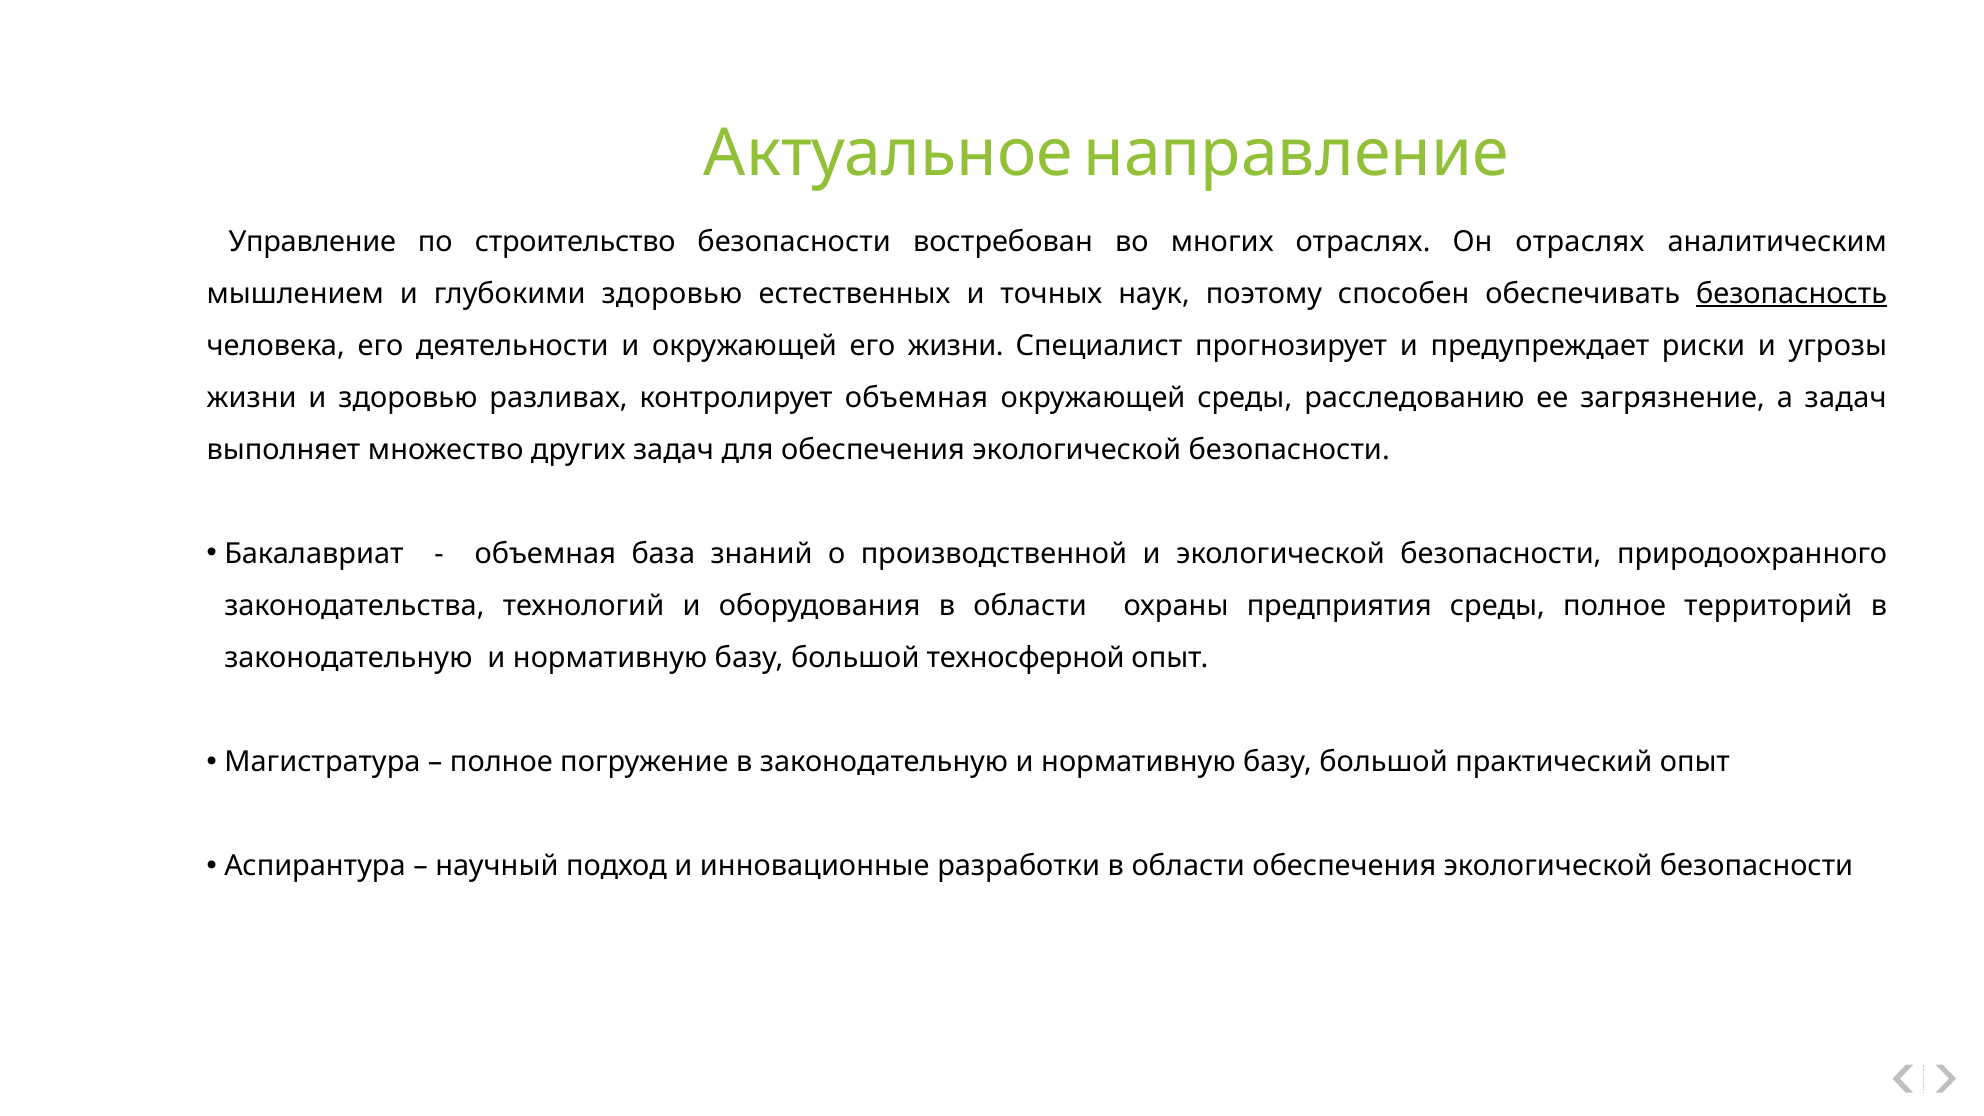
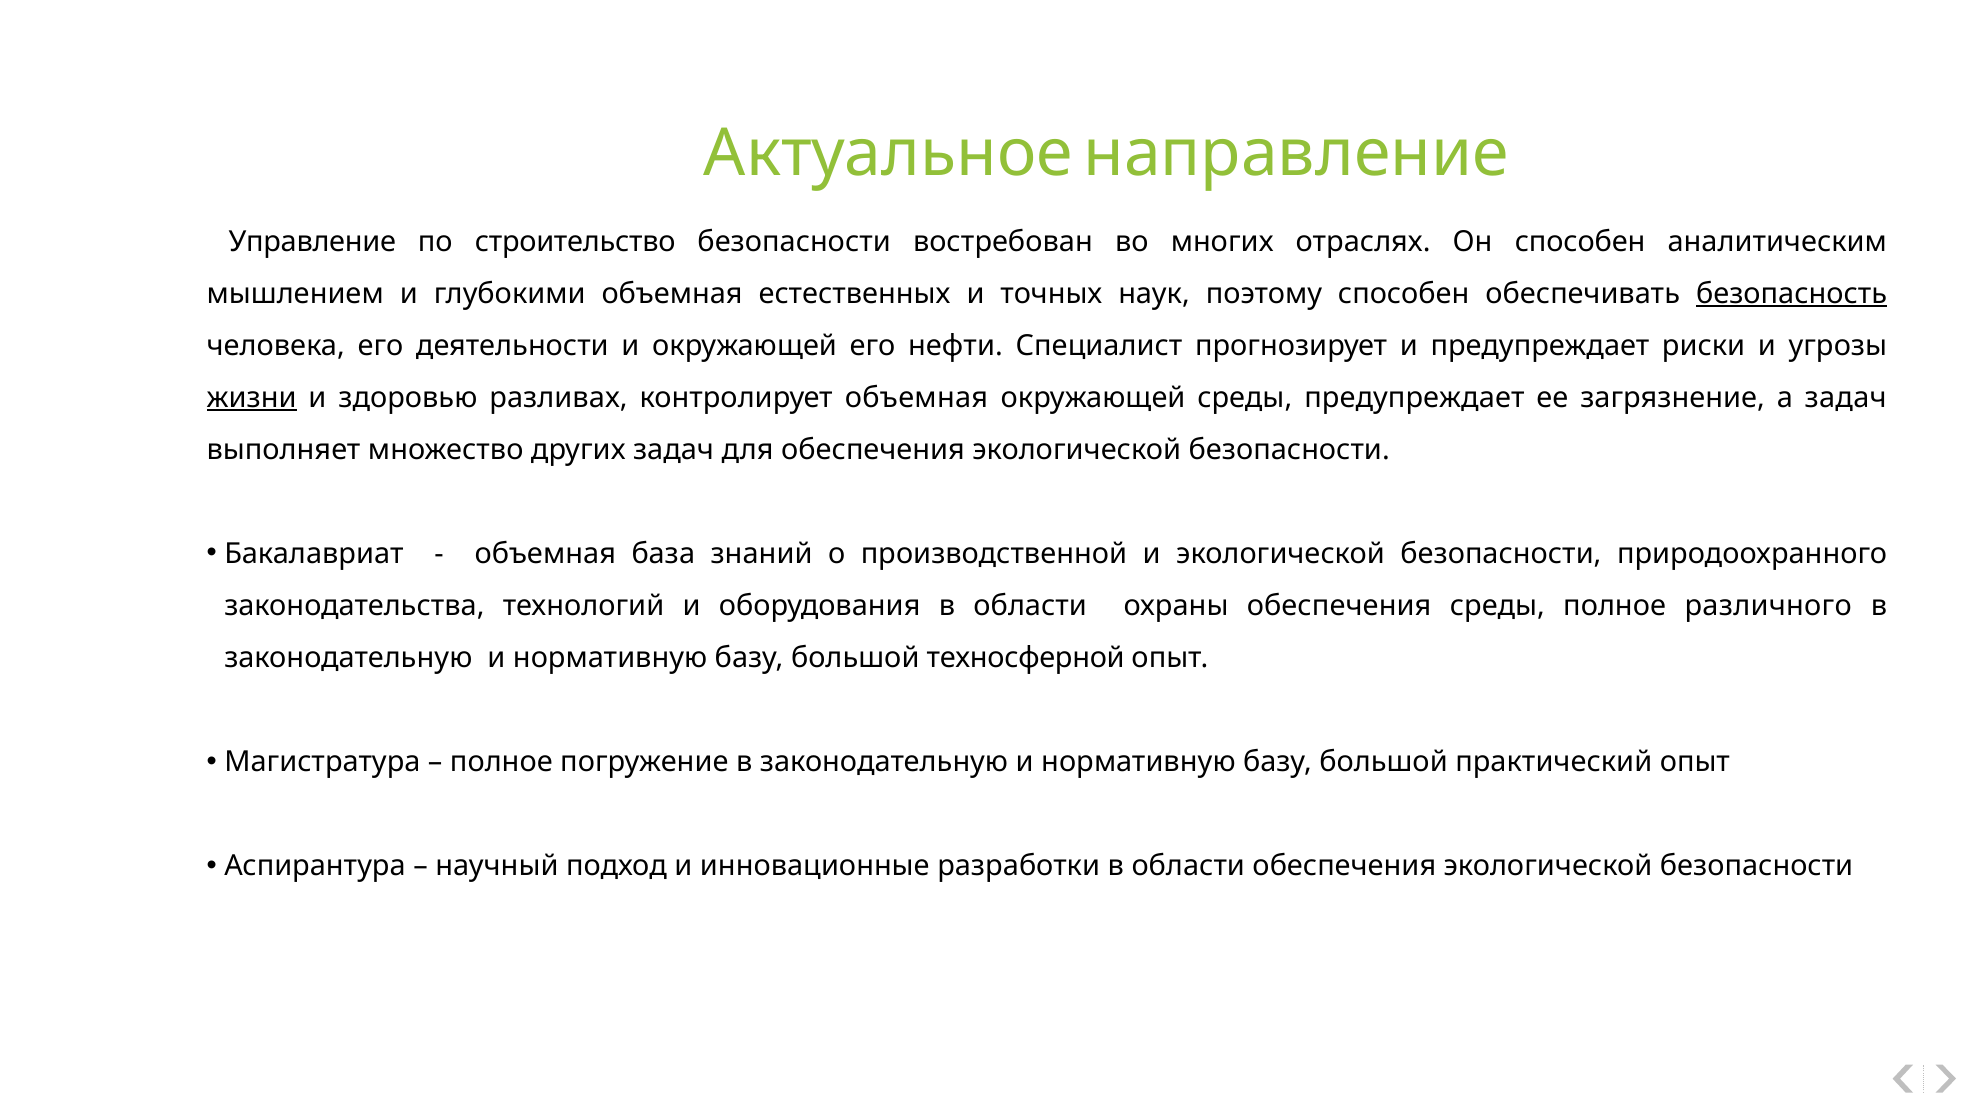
Он отраслях: отраслях -> способен
глубокими здоровью: здоровью -> объемная
его жизни: жизни -> нефти
жизни at (252, 398) underline: none -> present
среды расследованию: расследованию -> предупреждает
охраны предприятия: предприятия -> обеспечения
территорий: территорий -> различного
